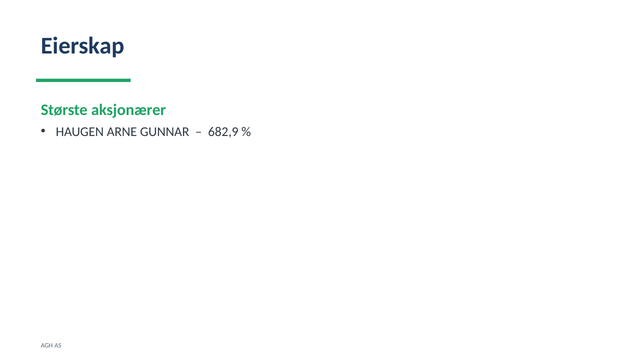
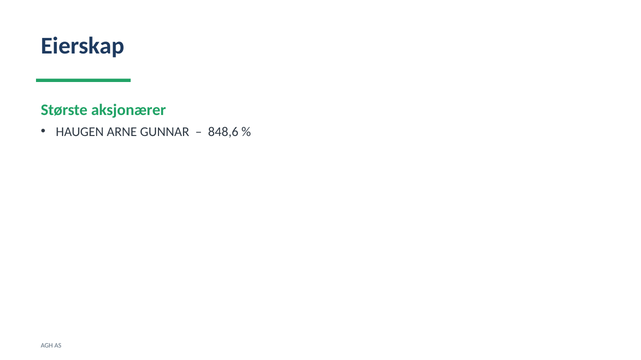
682,9: 682,9 -> 848,6
